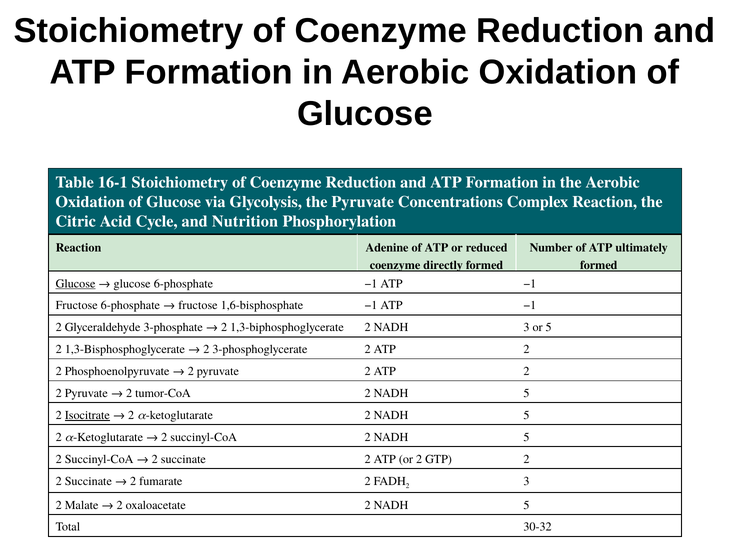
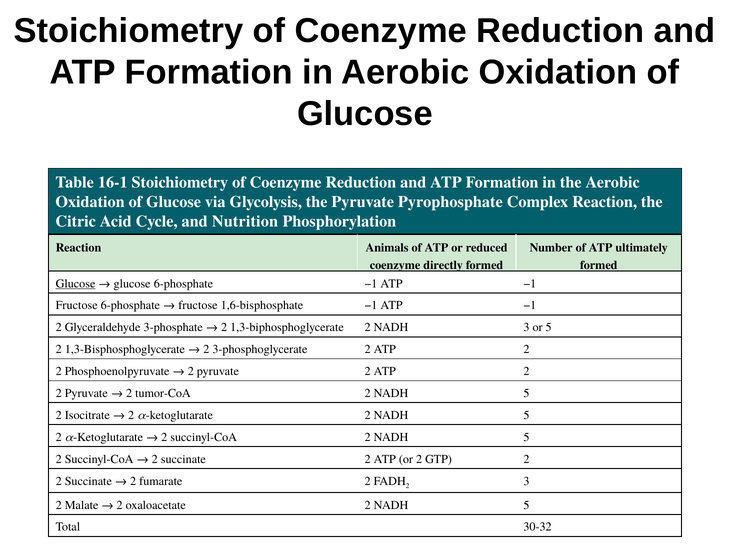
Concentrations: Concentrations -> Pyrophosphate
Adenine: Adenine -> Animals
Isocitrate underline: present -> none
